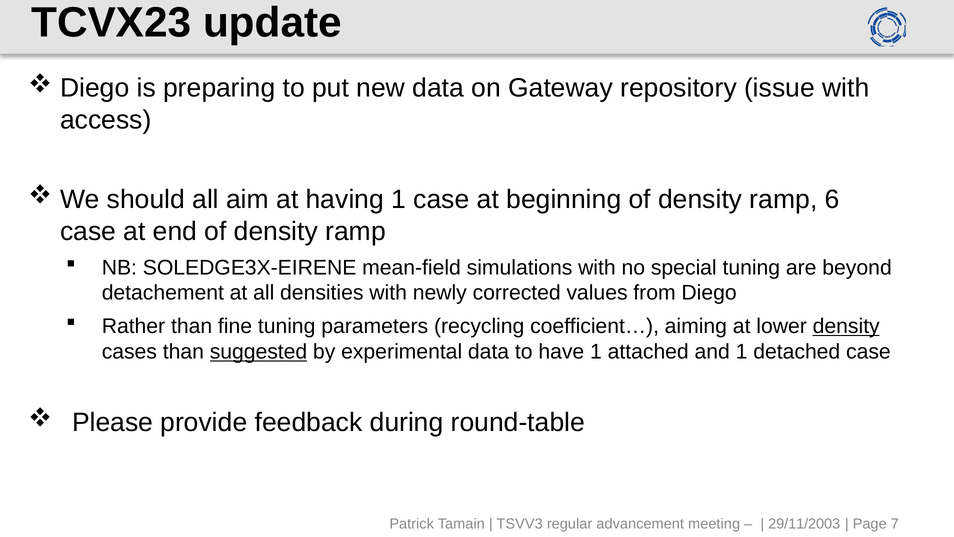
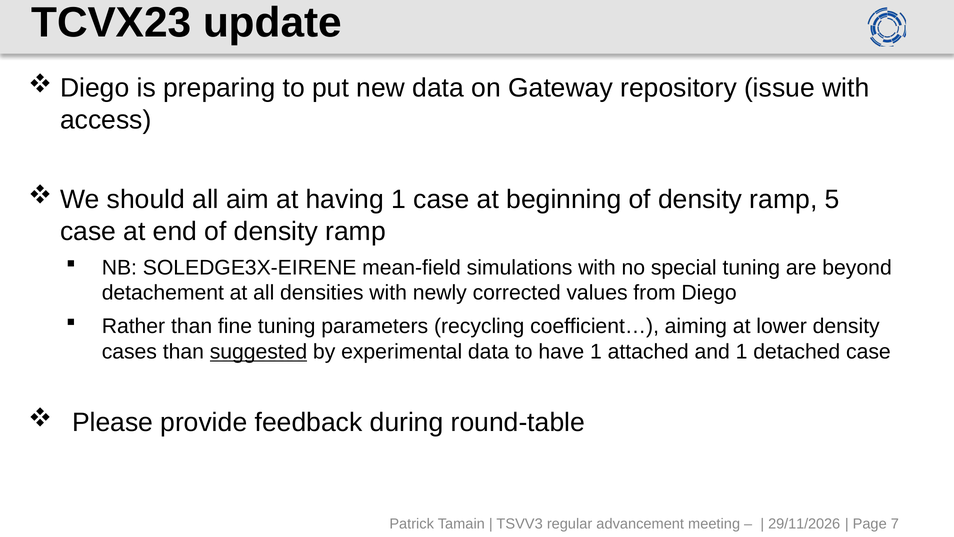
6: 6 -> 5
density at (846, 326) underline: present -> none
29/11/2003: 29/11/2003 -> 29/11/2026
